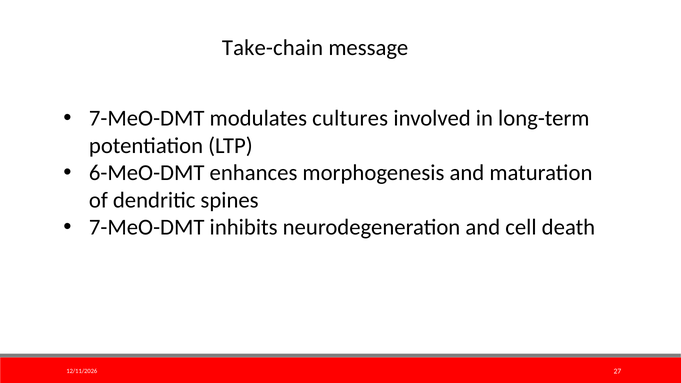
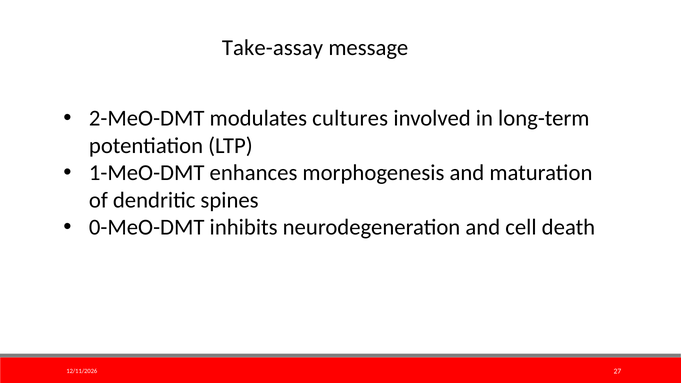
Take-chain: Take-chain -> Take-assay
7-MeO-DMT at (147, 119): 7-MeO-DMT -> 2-MeO-DMT
6-MeO-DMT: 6-MeO-DMT -> 1-MeO-DMT
7-MeO-DMT at (147, 227): 7-MeO-DMT -> 0-MeO-DMT
